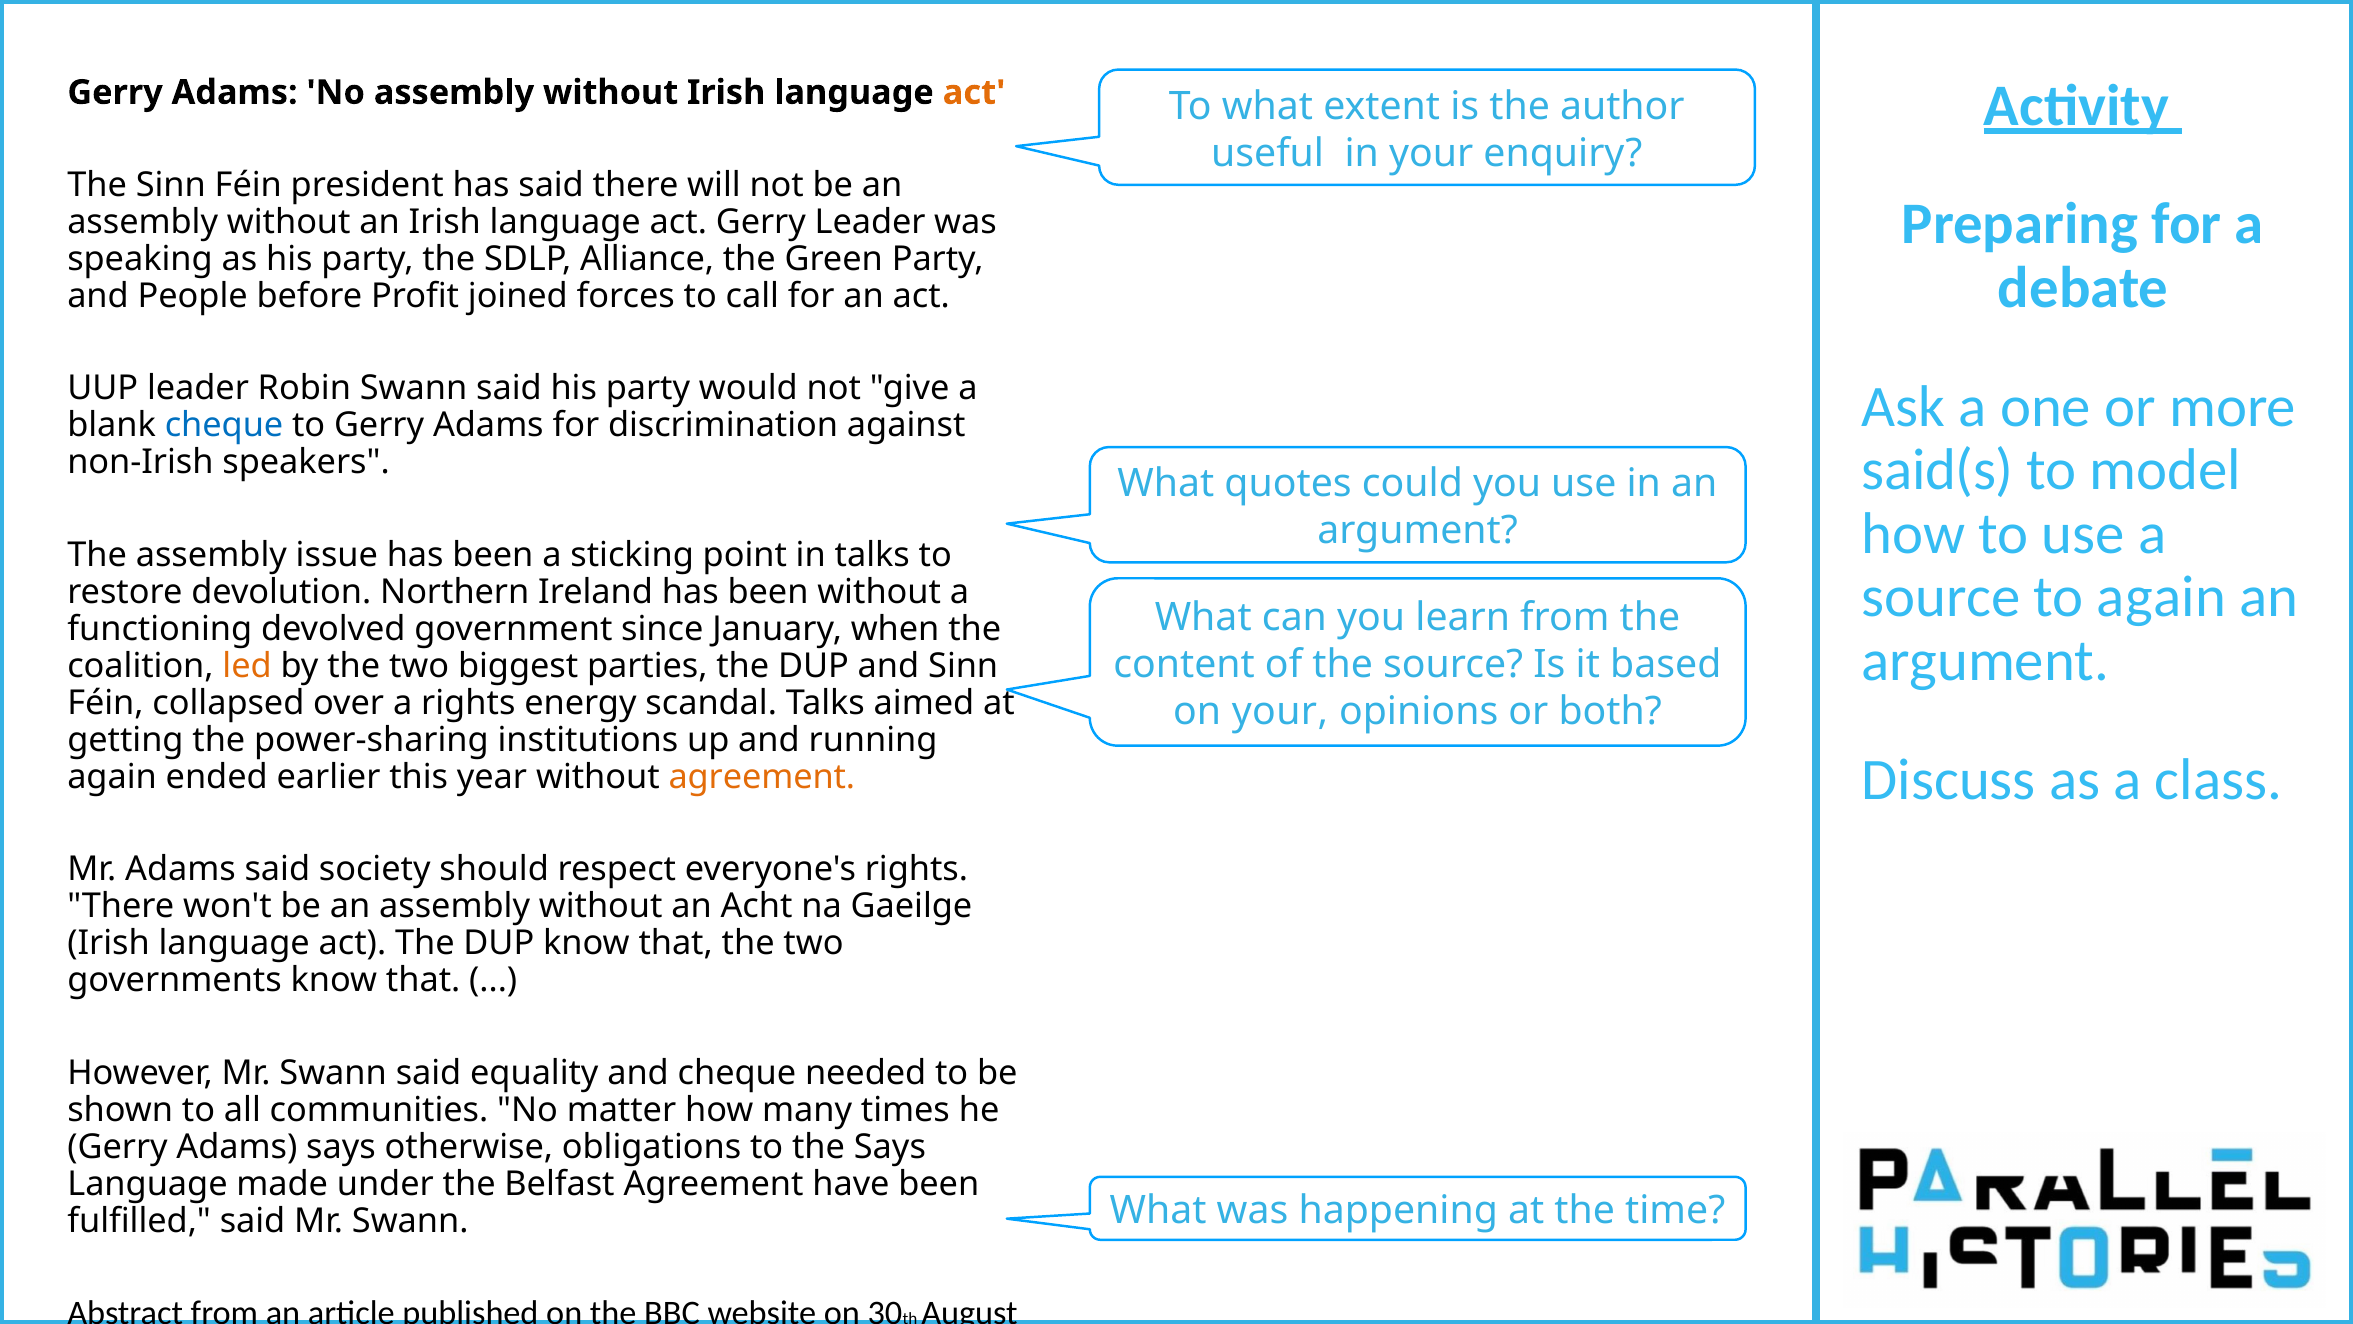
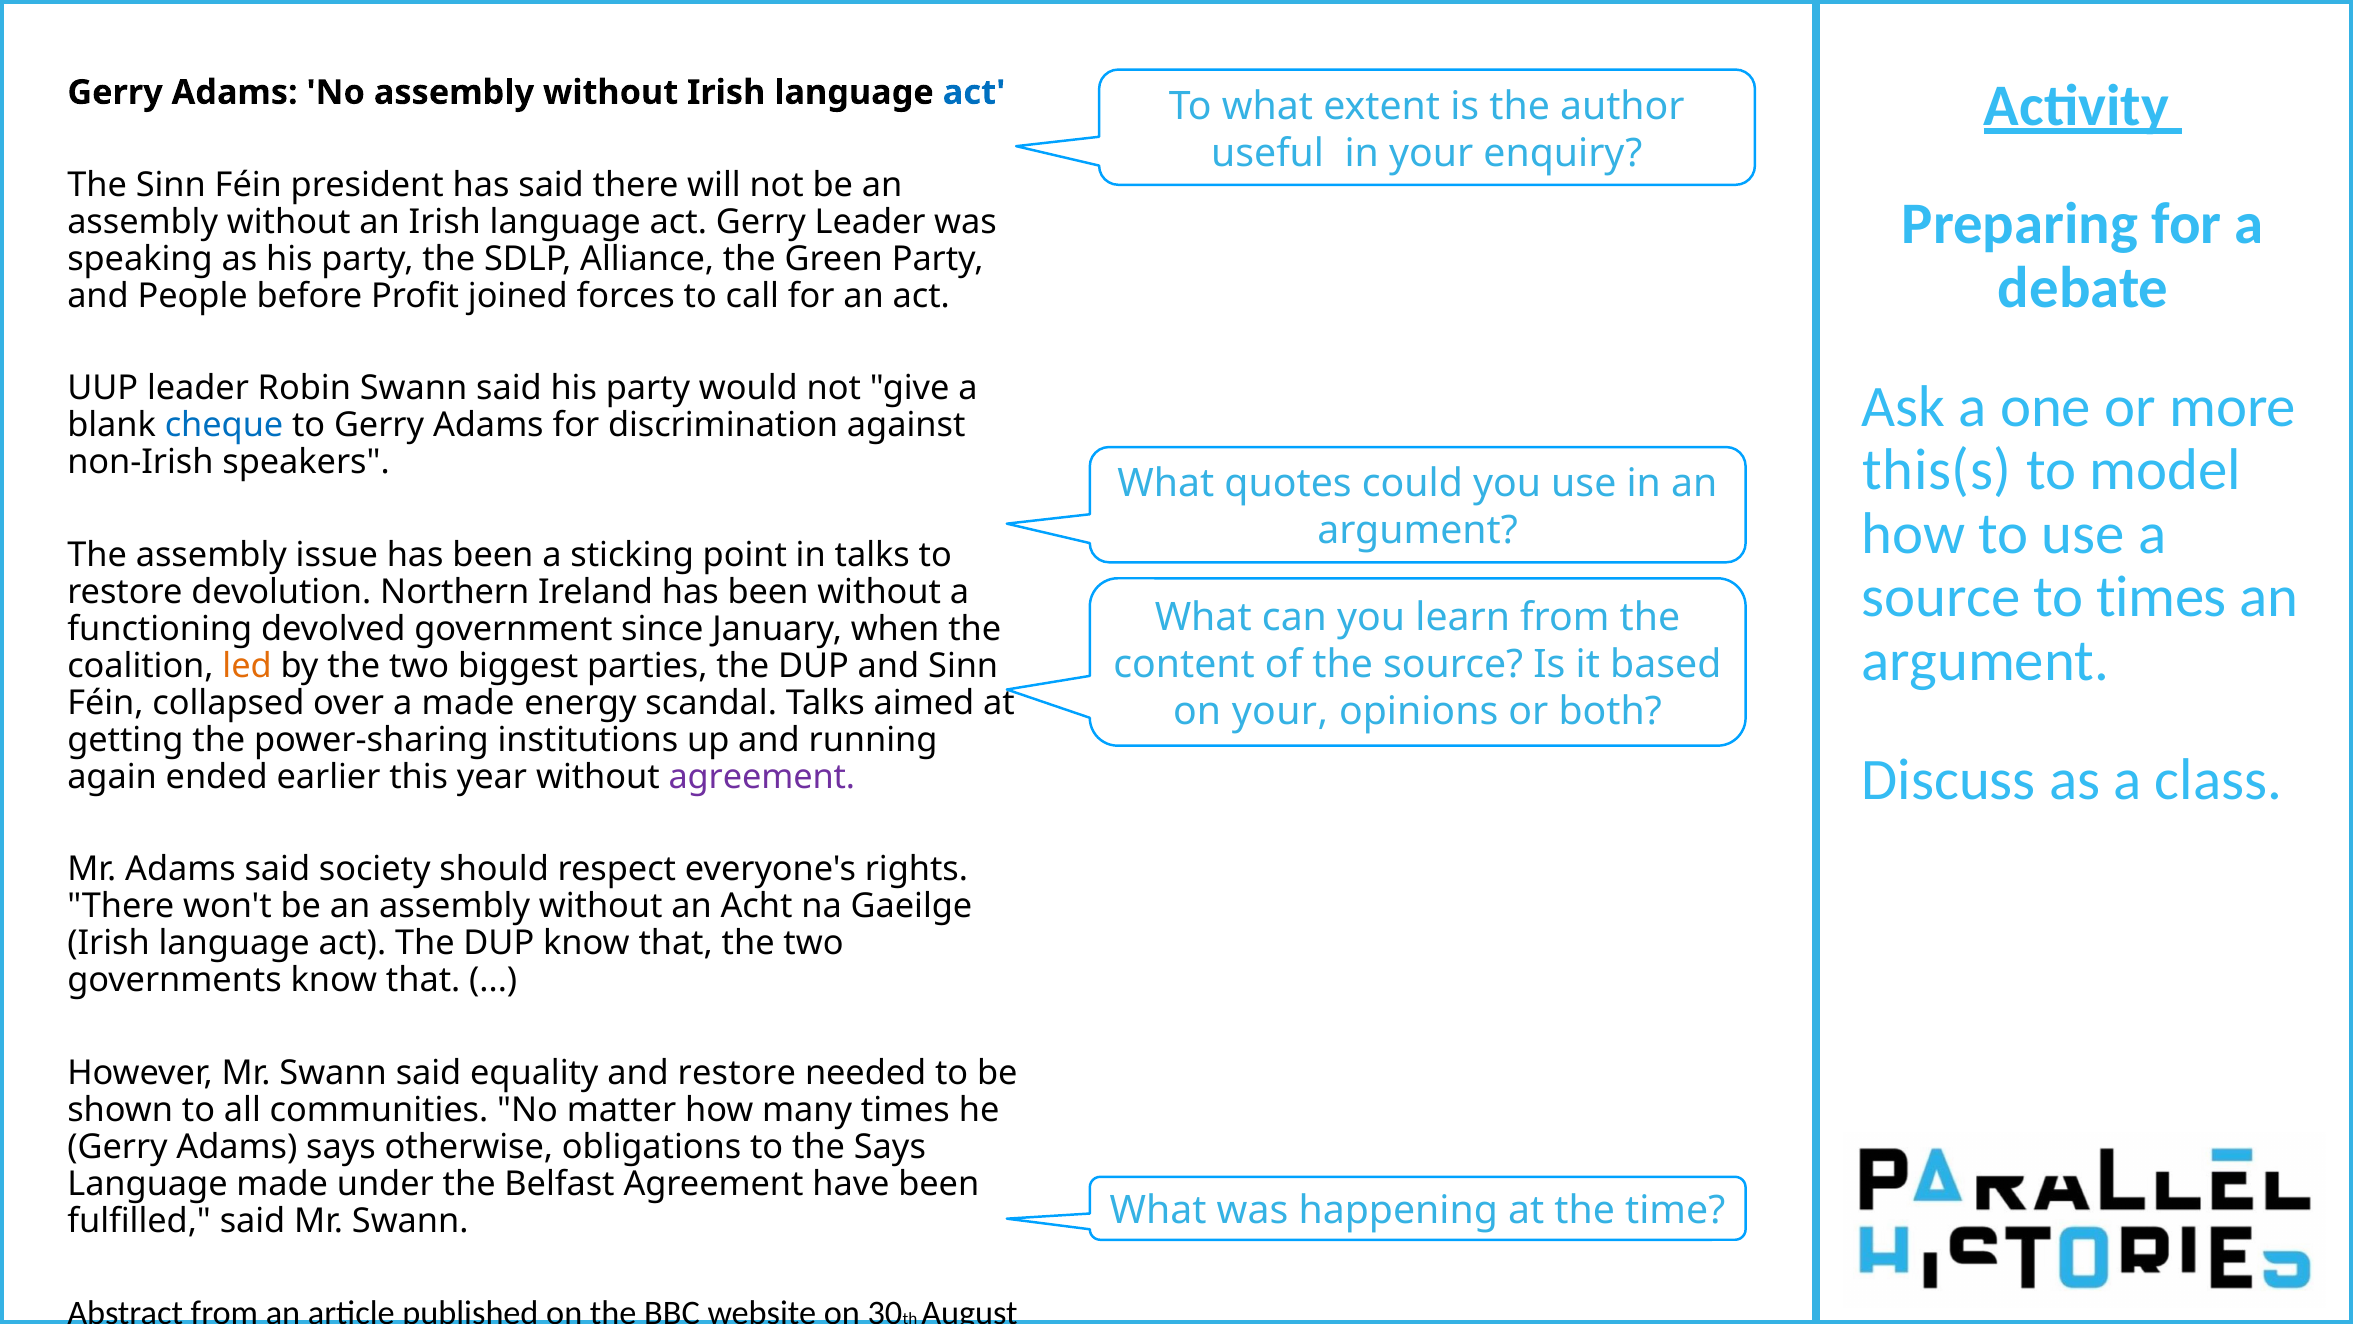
act at (974, 92) colour: orange -> blue
said(s: said(s -> this(s
to again: again -> times
a rights: rights -> made
agreement at (762, 777) colour: orange -> purple
and cheque: cheque -> restore
